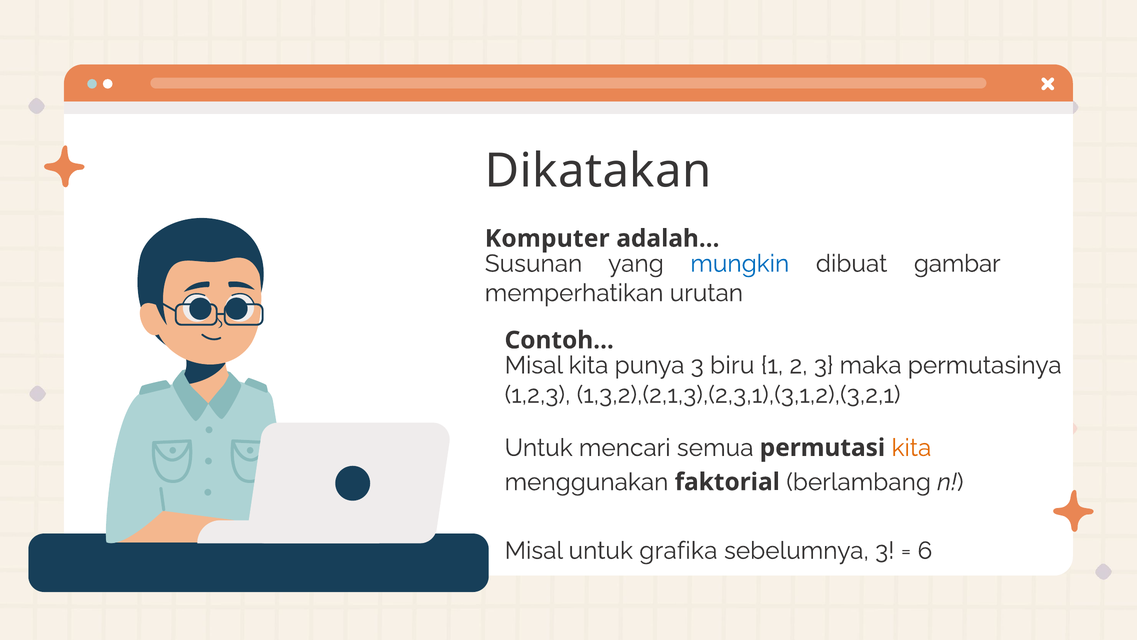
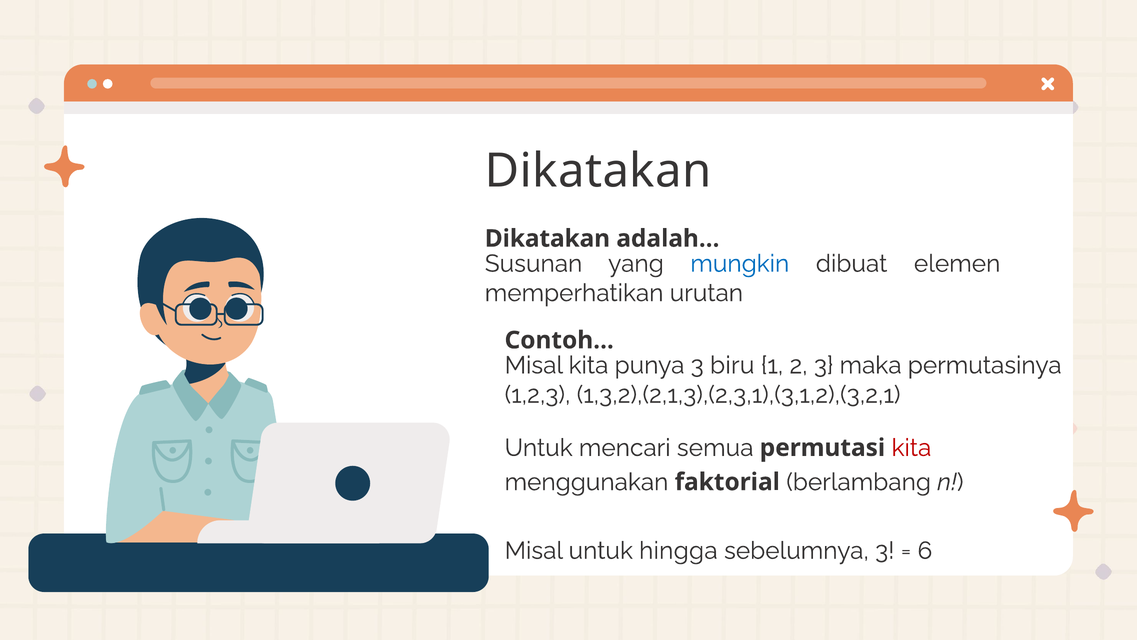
Komputer at (547, 238): Komputer -> Dikatakan
gambar: gambar -> elemen
kita at (911, 448) colour: orange -> red
grafika: grafika -> hingga
